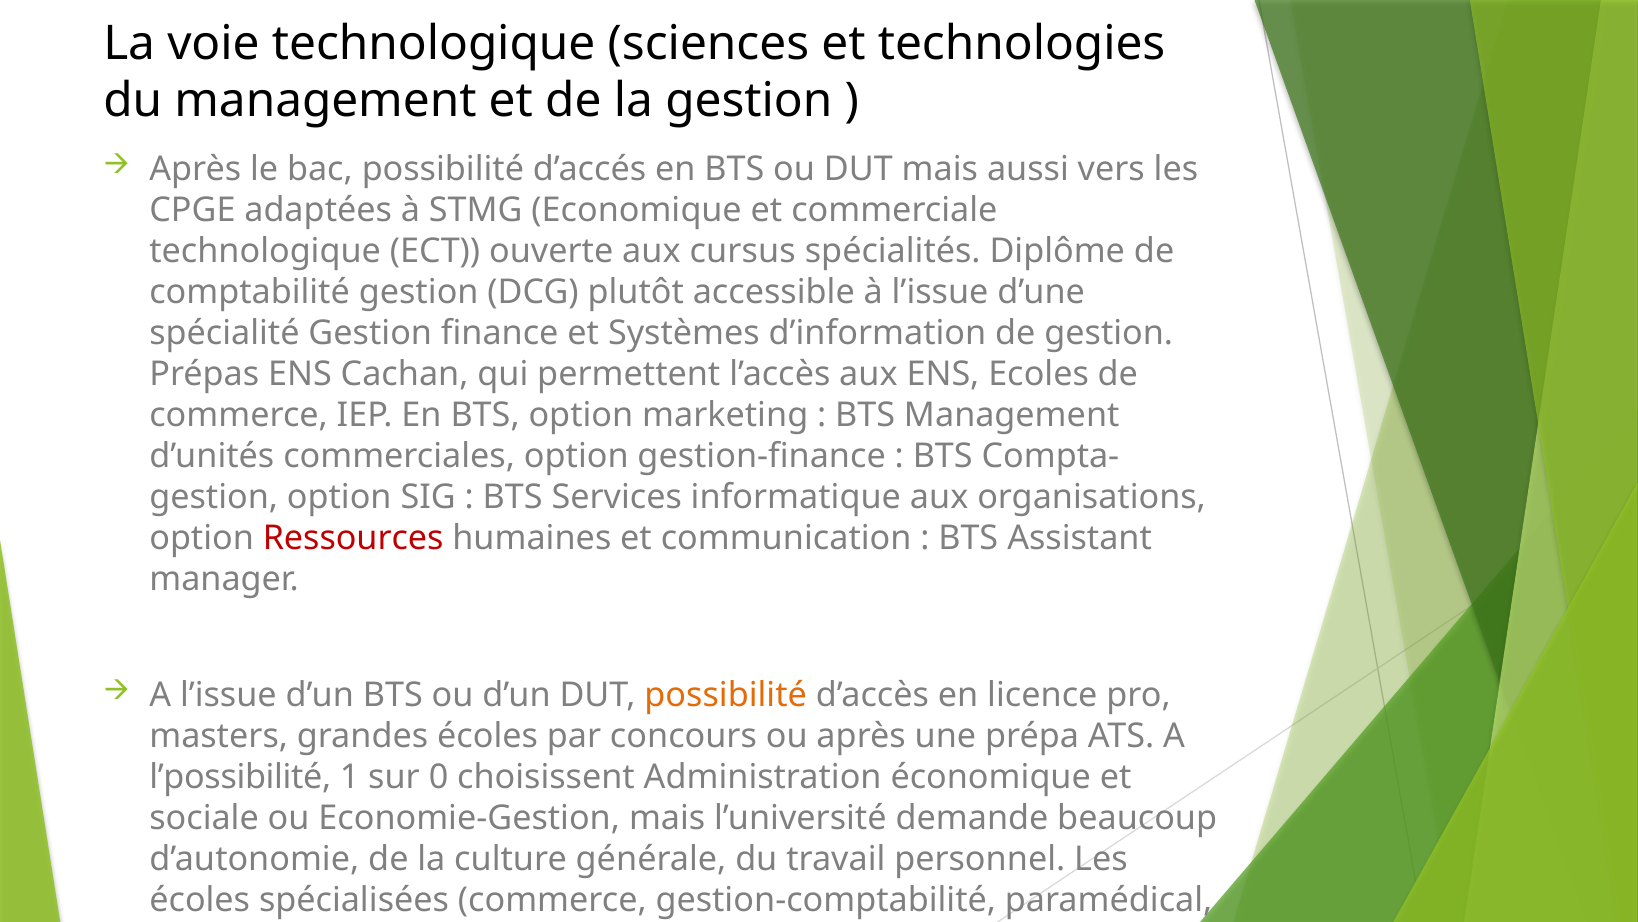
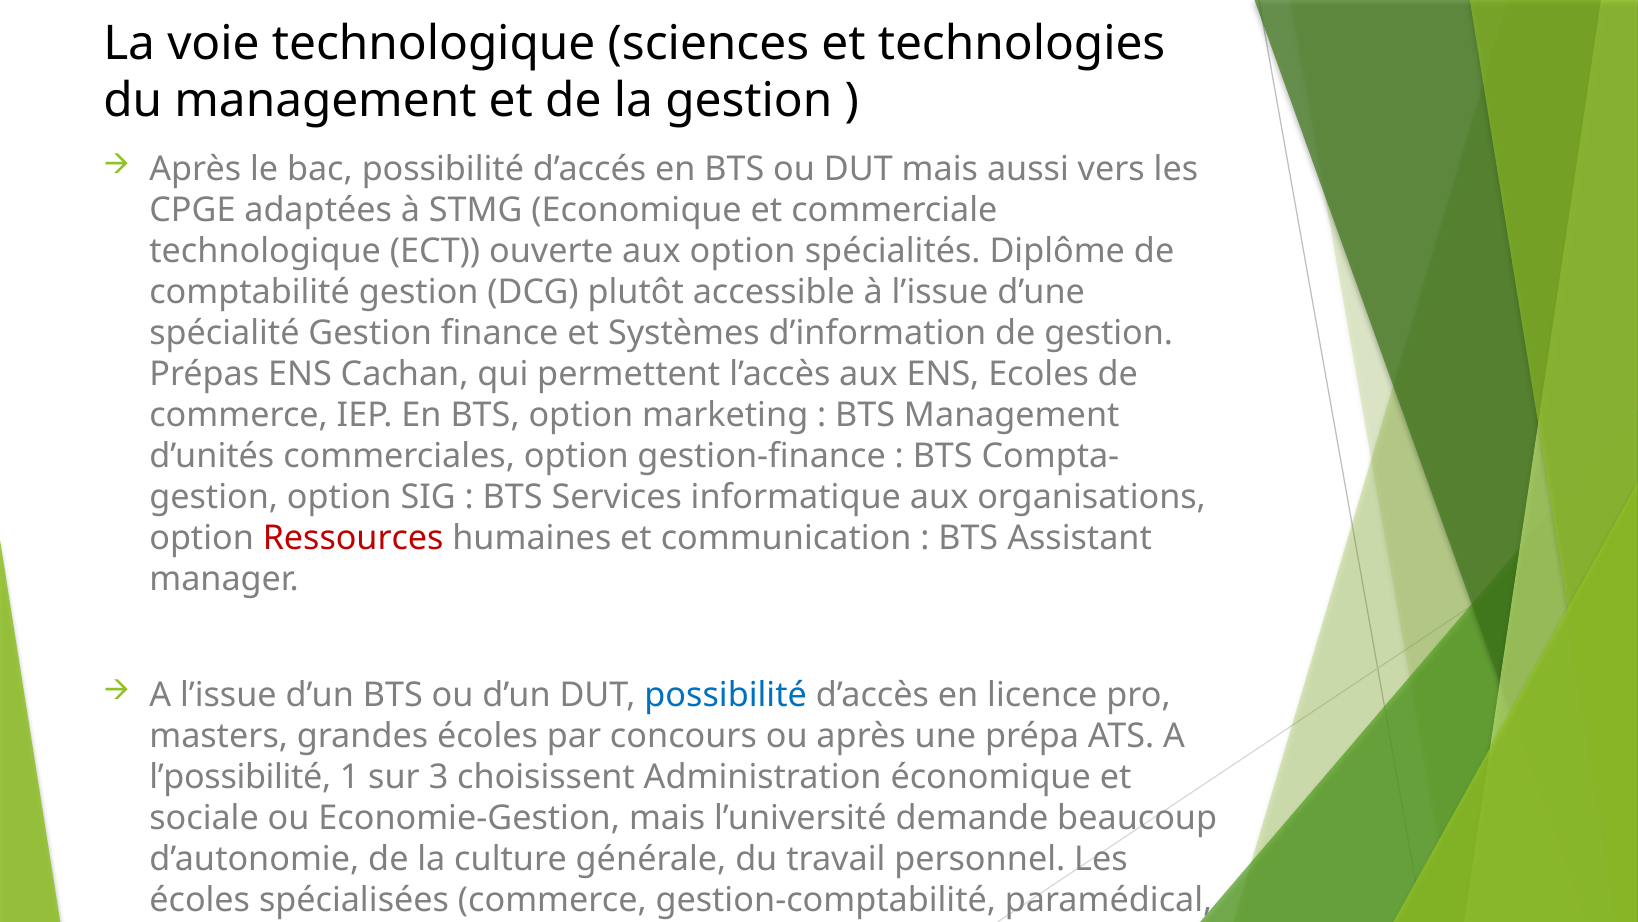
aux cursus: cursus -> option
possibilité at (726, 695) colour: orange -> blue
0: 0 -> 3
